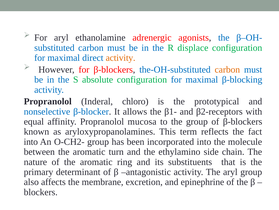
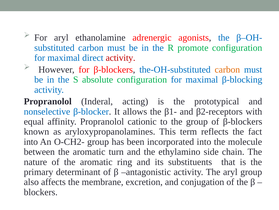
displace: displace -> promote
activity at (121, 58) colour: orange -> red
chloro: chloro -> acting
mucosa: mucosa -> cationic
epinephrine: epinephrine -> conjugation
